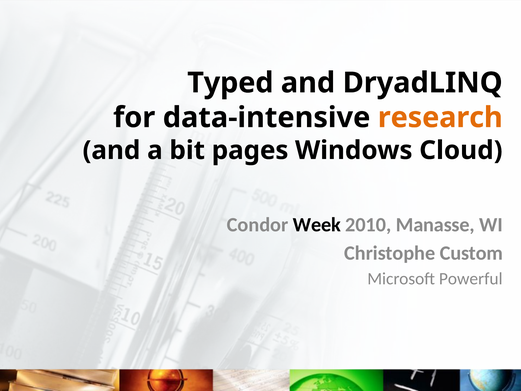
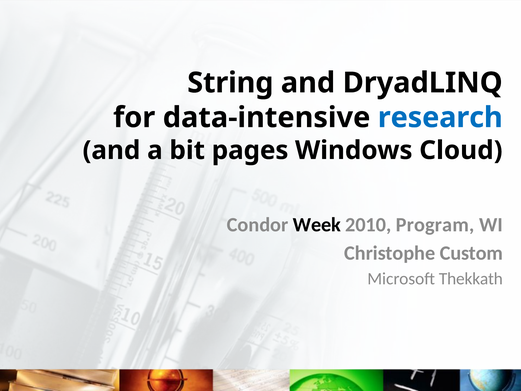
Typed: Typed -> String
research colour: orange -> blue
Manasse: Manasse -> Program
Powerful: Powerful -> Thekkath
